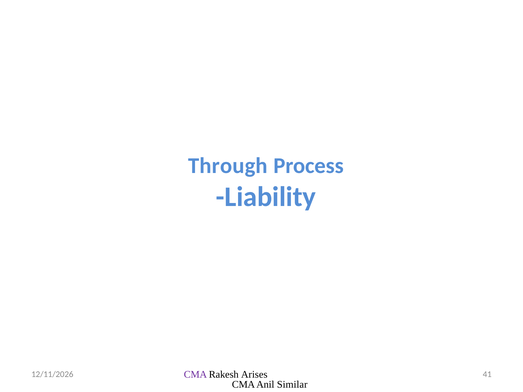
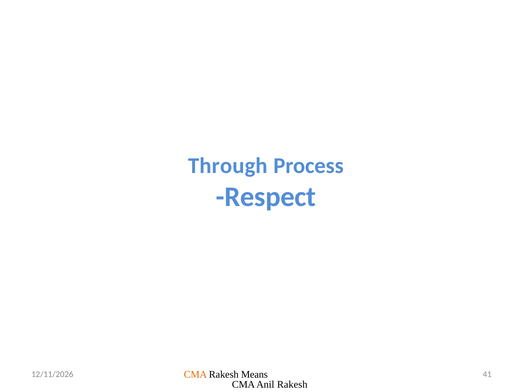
Liability: Liability -> Respect
CMA at (195, 375) colour: purple -> orange
Arises: Arises -> Means
Anil Similar: Similar -> Rakesh
